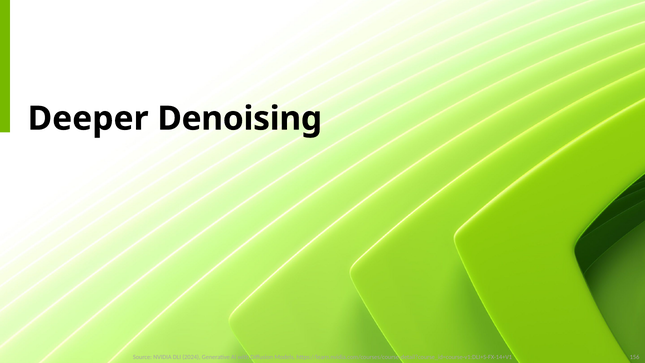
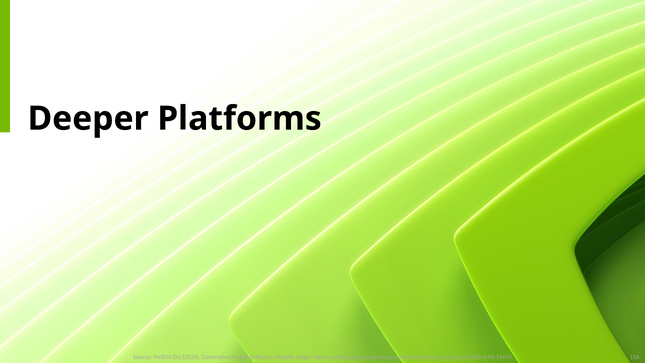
Denoising: Denoising -> Platforms
